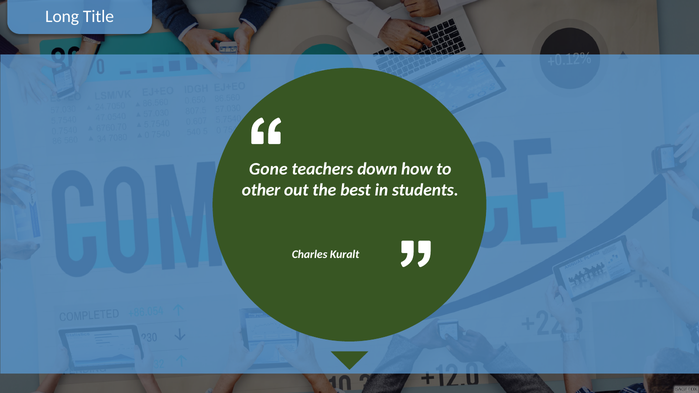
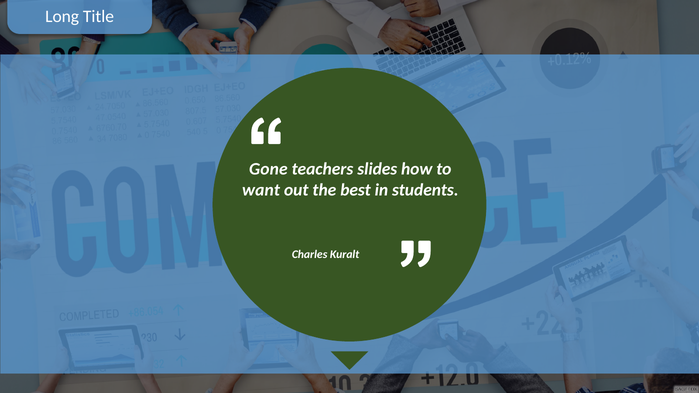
down: down -> slides
other: other -> want
